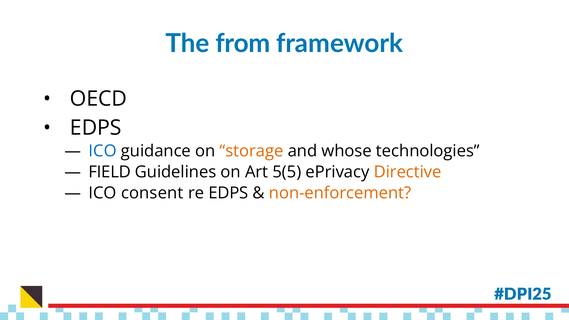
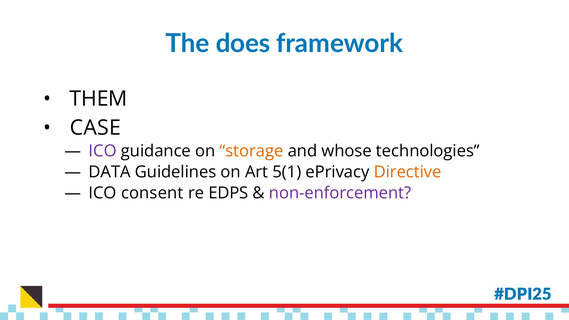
from: from -> does
OECD: OECD -> THEM
EDPS at (96, 128): EDPS -> CASE
ICO at (103, 151) colour: blue -> purple
FIELD: FIELD -> DATA
5(5: 5(5 -> 5(1
non-enforcement colour: orange -> purple
